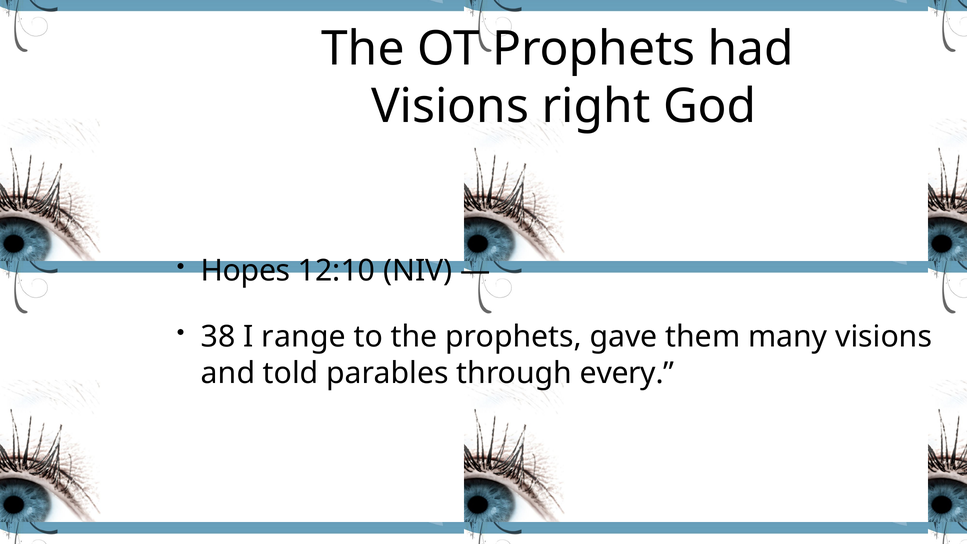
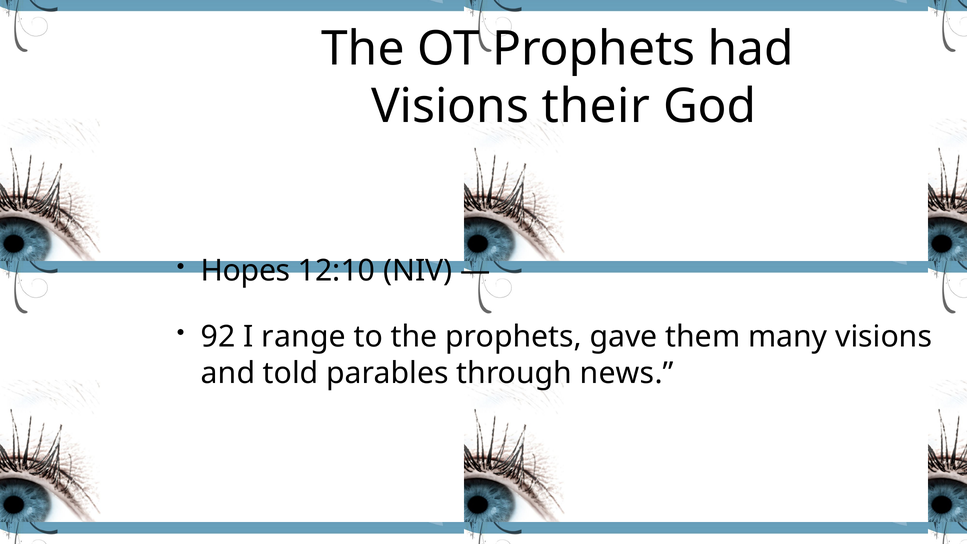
right: right -> their
38: 38 -> 92
every: every -> news
